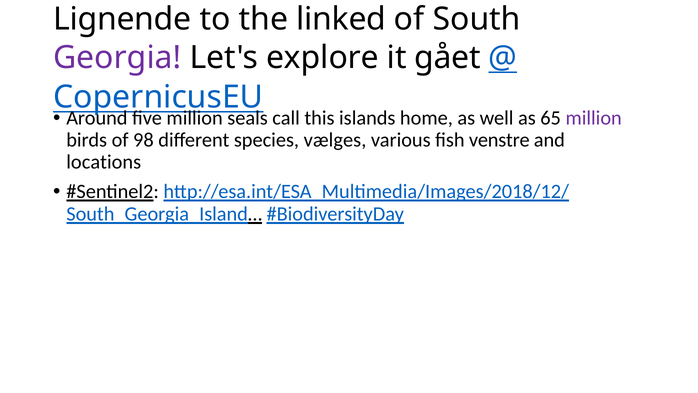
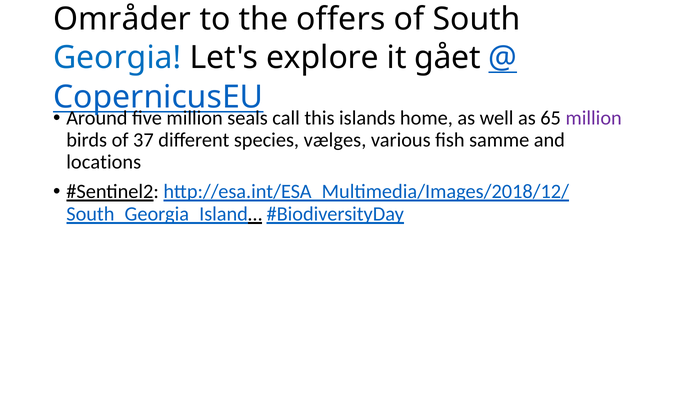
Lignende: Lignende -> Områder
linked: linked -> offers
Georgia colour: purple -> blue
98: 98 -> 37
venstre: venstre -> samme
